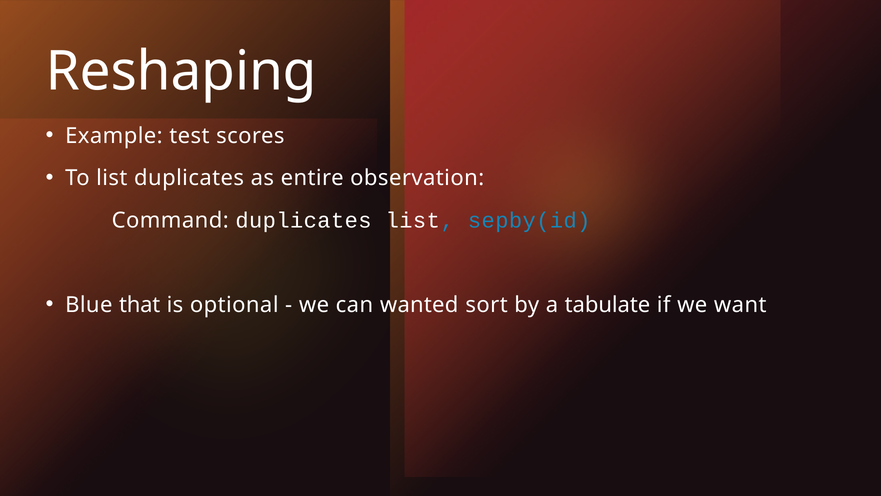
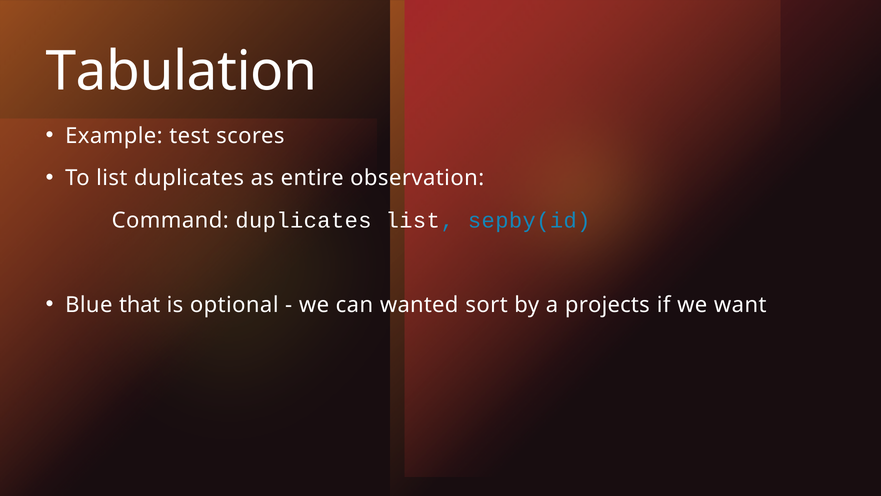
Reshaping: Reshaping -> Tabulation
tabulate: tabulate -> projects
